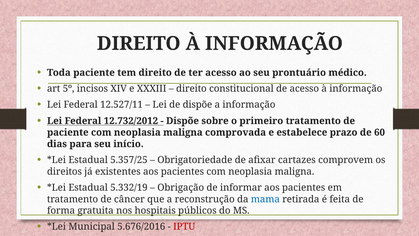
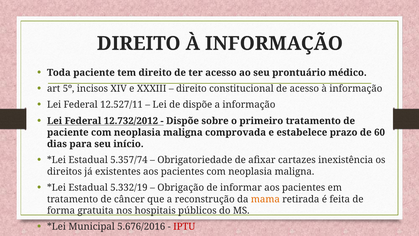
5.357/25: 5.357/25 -> 5.357/74
comprovem: comprovem -> inexistência
mama colour: blue -> orange
